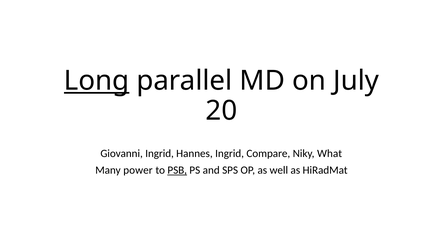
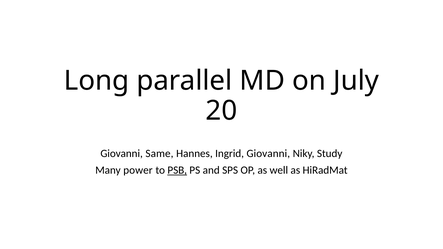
Long underline: present -> none
Giovanni Ingrid: Ingrid -> Same
Ingrid Compare: Compare -> Giovanni
What: What -> Study
